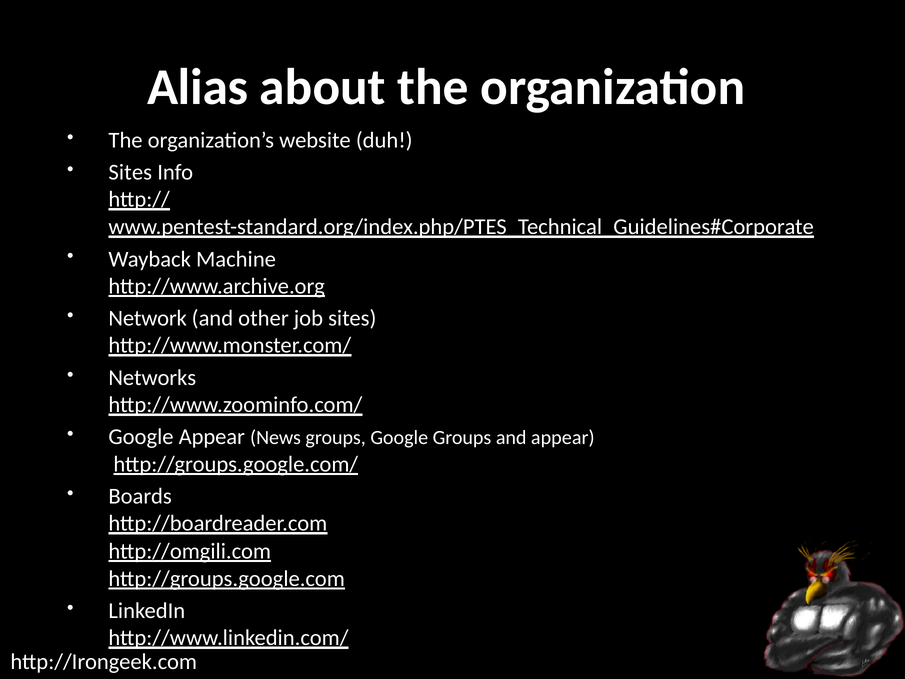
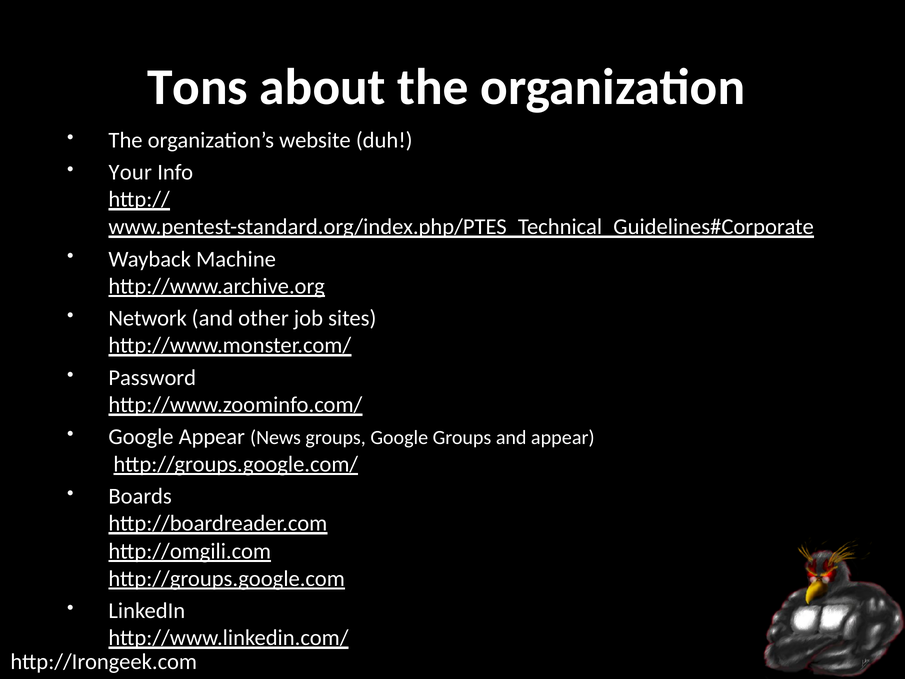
Alias: Alias -> Tons
Sites at (130, 172): Sites -> Your
Networks: Networks -> Password
